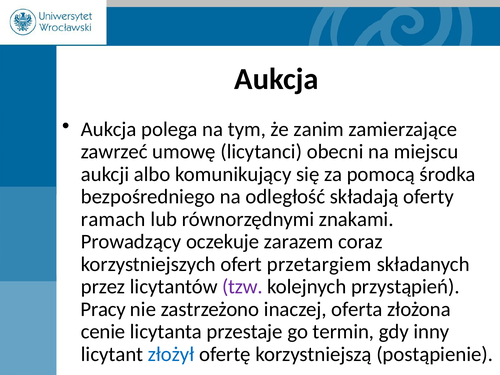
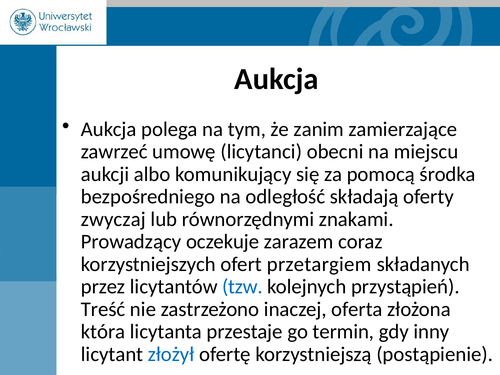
ramach: ramach -> zwyczaj
tzw colour: purple -> blue
Pracy: Pracy -> Treść
cenie: cenie -> która
